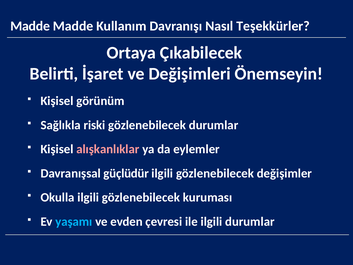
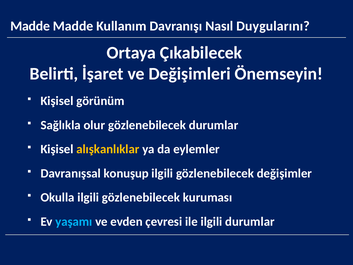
Teşekkürler: Teşekkürler -> Duygularını
riski: riski -> olur
alışkanlıklar colour: pink -> yellow
güçlüdür: güçlüdür -> konuşup
